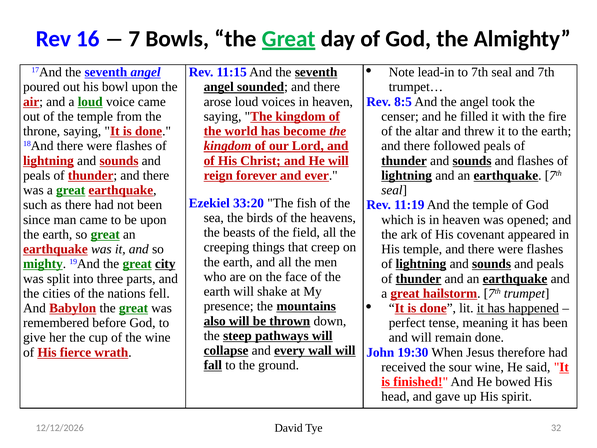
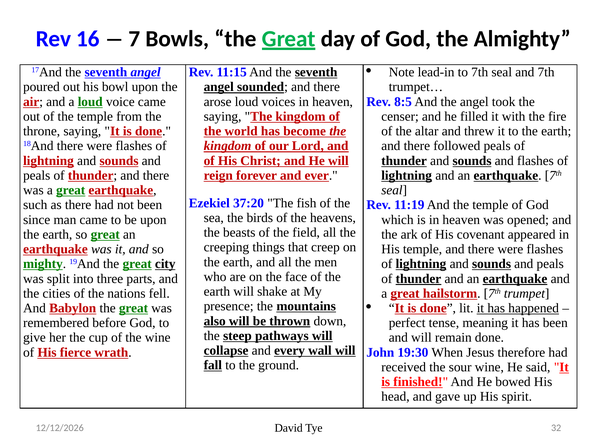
33:20: 33:20 -> 37:20
